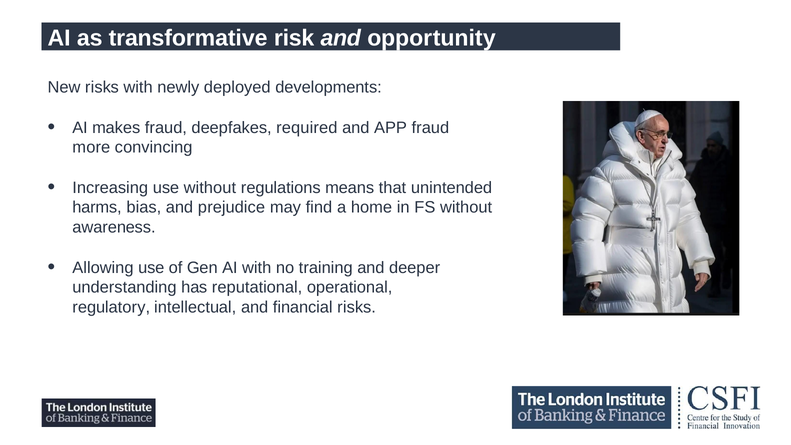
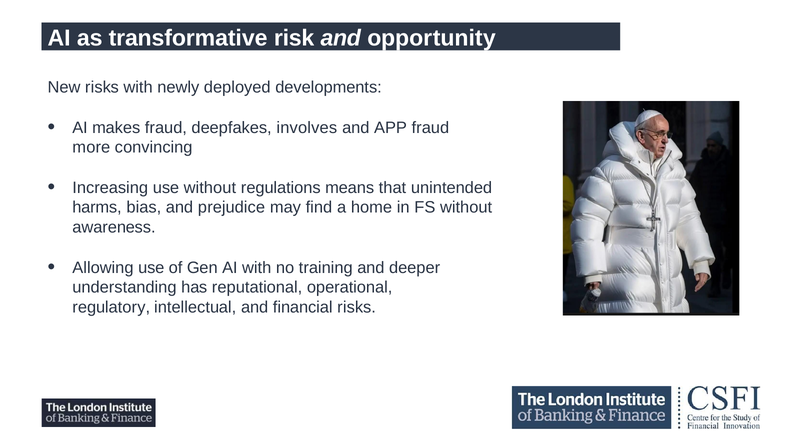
required: required -> involves
